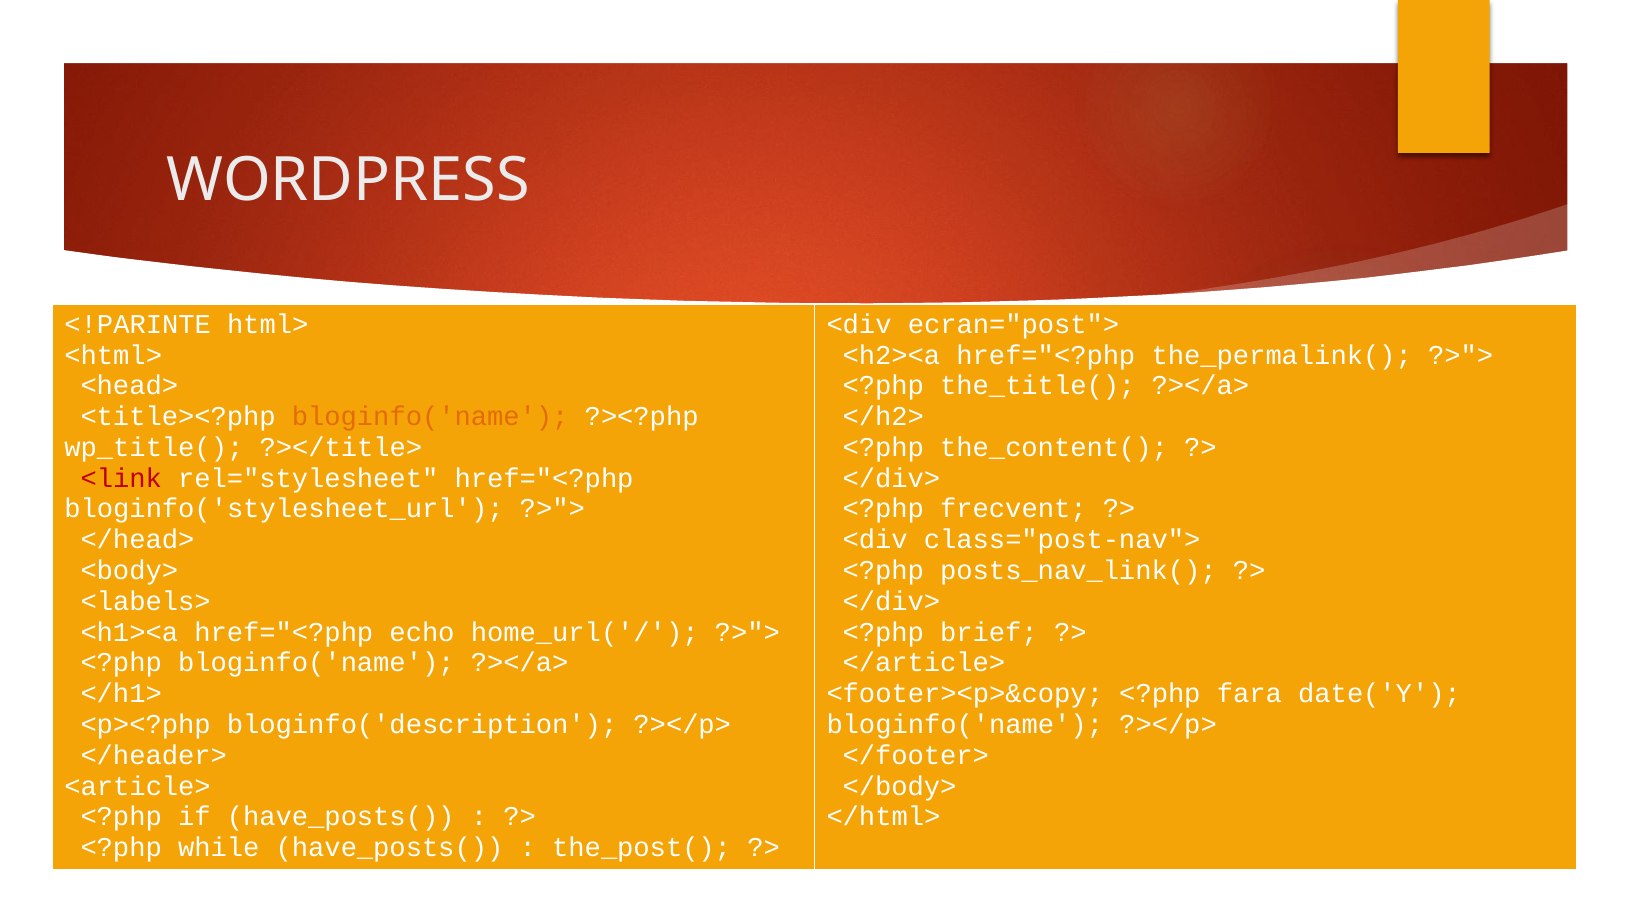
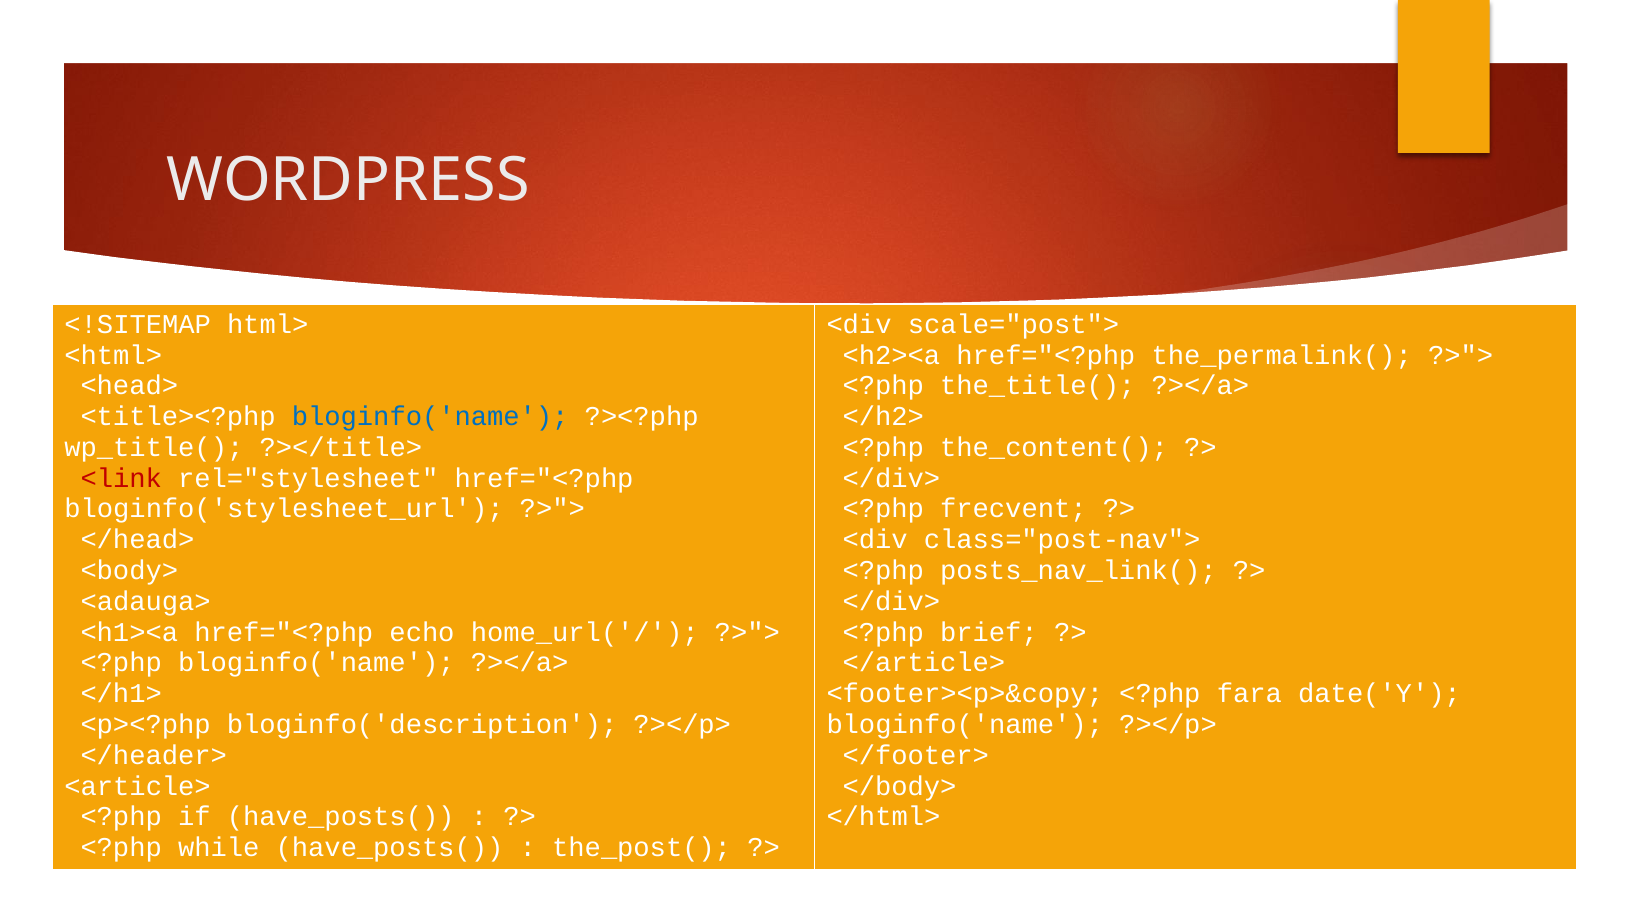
<!PARINTE: <!PARINTE -> <!SITEMAP
ecran="post">: ecran="post"> -> scale="post">
bloginfo('name at (430, 417) colour: orange -> blue
<labels>: <labels> -> <adauga>
